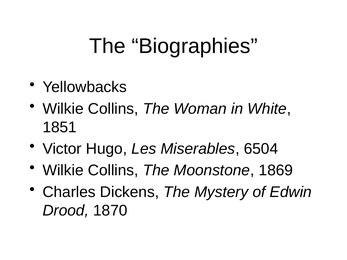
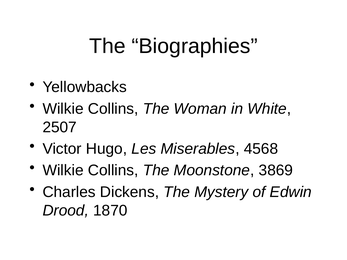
1851: 1851 -> 2507
6504: 6504 -> 4568
1869: 1869 -> 3869
